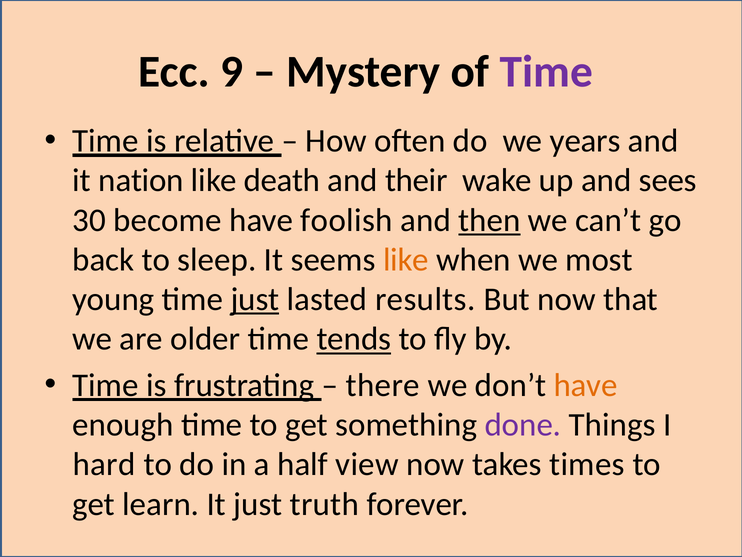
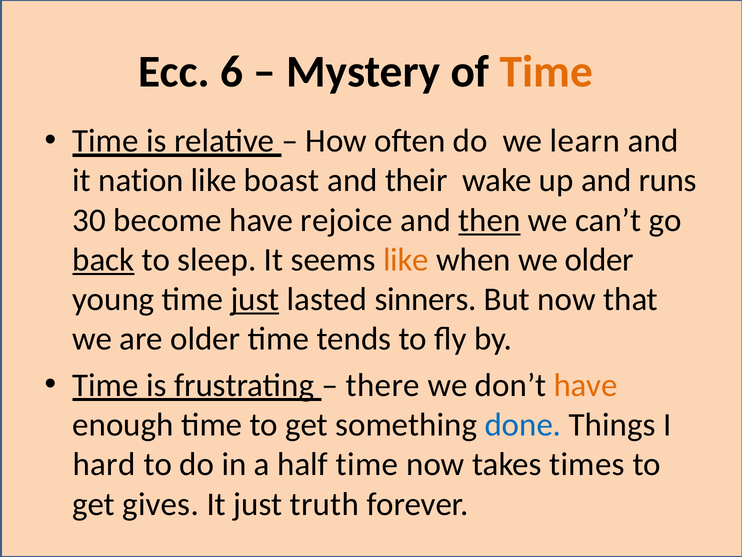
9: 9 -> 6
Time at (546, 72) colour: purple -> orange
years: years -> learn
death: death -> boast
sees: sees -> runs
foolish: foolish -> rejoice
back underline: none -> present
we most: most -> older
results: results -> sinners
tends underline: present -> none
done colour: purple -> blue
half view: view -> time
learn: learn -> gives
